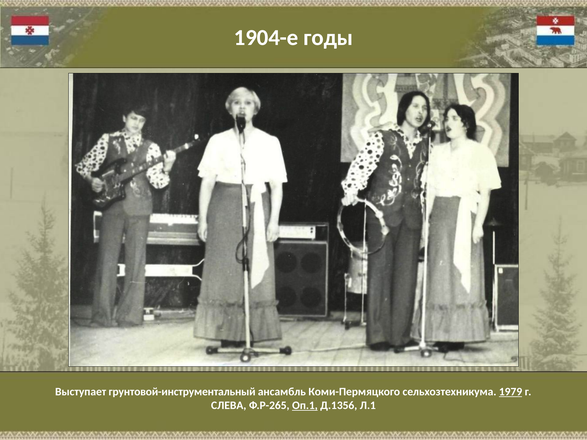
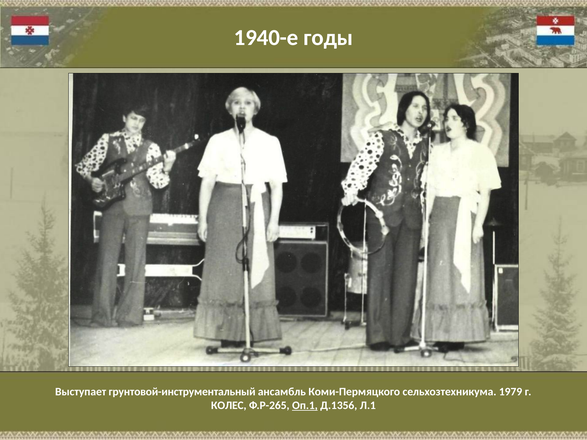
1904-е: 1904-е -> 1940-е
1979 underline: present -> none
СЛЕВА: СЛЕВА -> КОЛЕС
